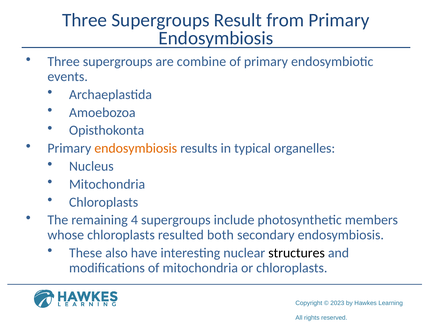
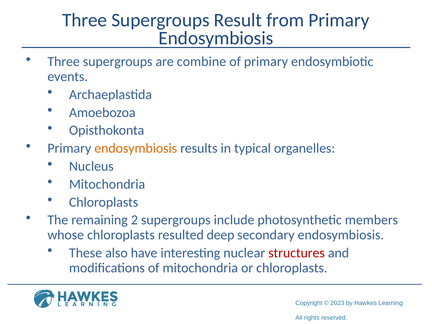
4: 4 -> 2
both: both -> deep
structures colour: black -> red
